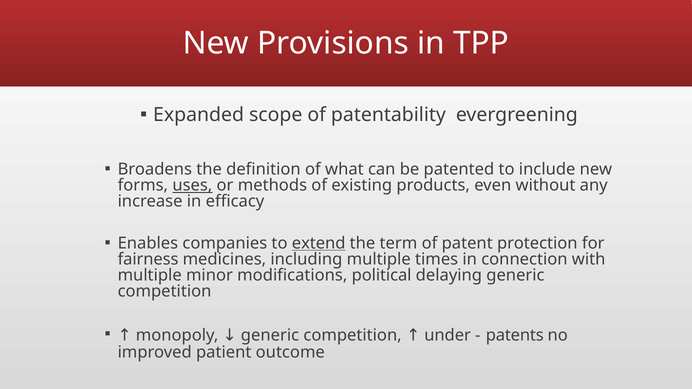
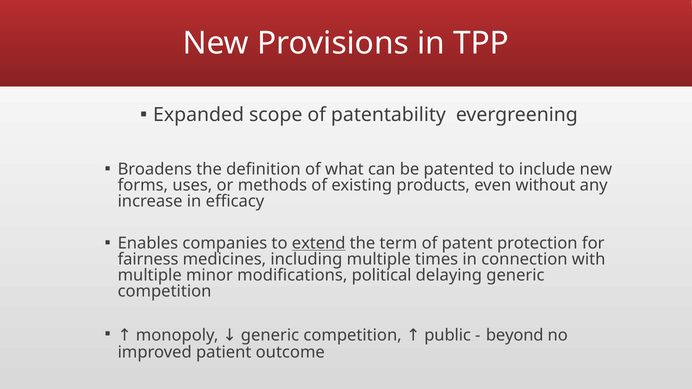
uses underline: present -> none
under: under -> public
patents: patents -> beyond
